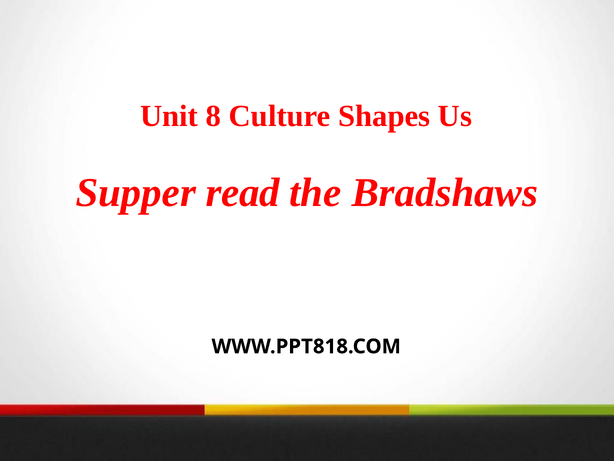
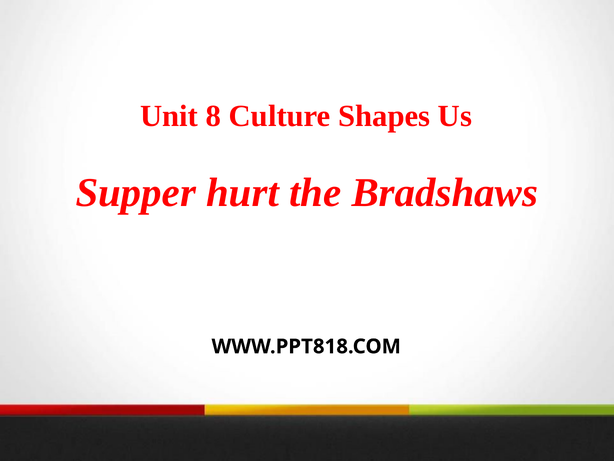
read: read -> hurt
